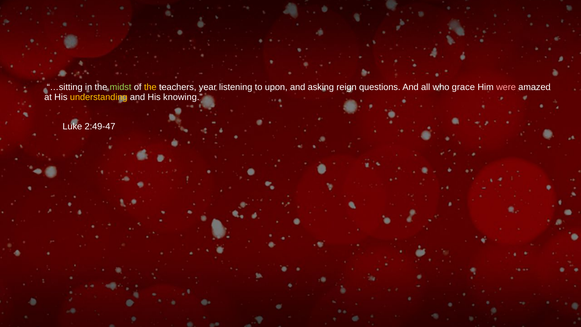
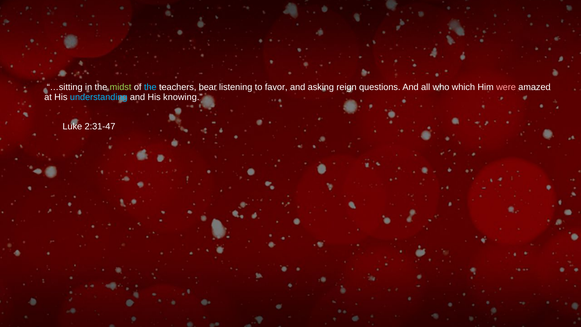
the at (150, 87) colour: yellow -> light blue
year: year -> bear
upon: upon -> favor
grace: grace -> which
understanding colour: yellow -> light blue
2:49-47: 2:49-47 -> 2:31-47
